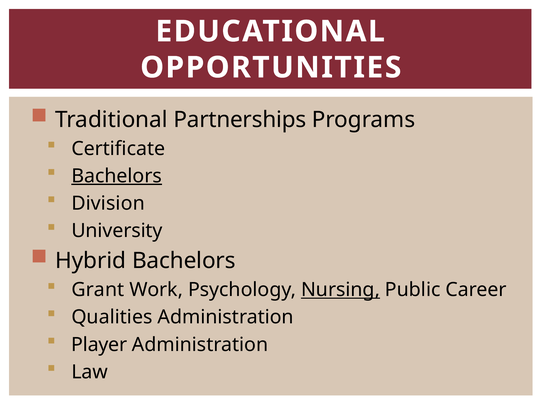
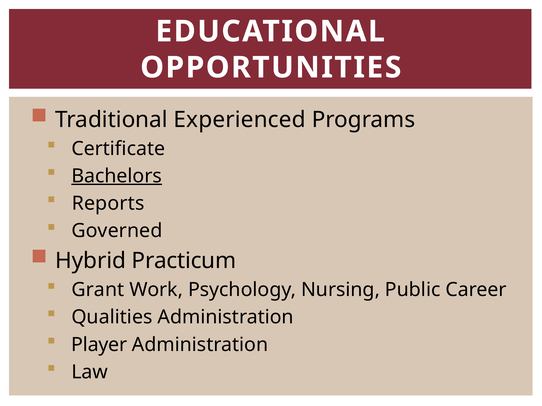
Partnerships: Partnerships -> Experienced
Division: Division -> Reports
University: University -> Governed
Hybrid Bachelors: Bachelors -> Practicum
Nursing underline: present -> none
